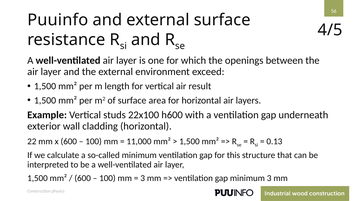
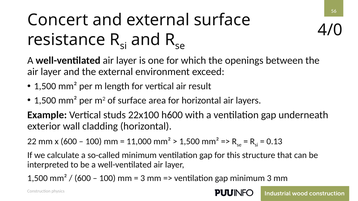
Puuinfo: Puuinfo -> Concert
4/5: 4/5 -> 4/0
